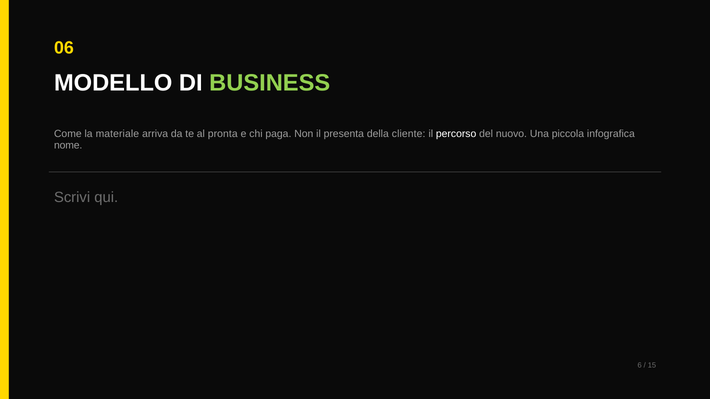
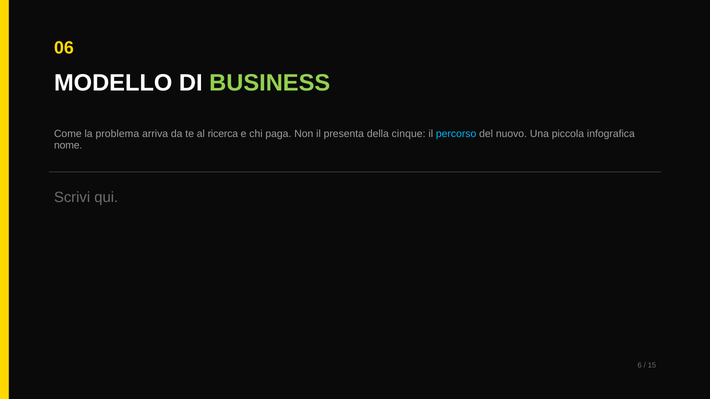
materiale: materiale -> problema
pronta: pronta -> ricerca
cliente: cliente -> cinque
percorso colour: white -> light blue
